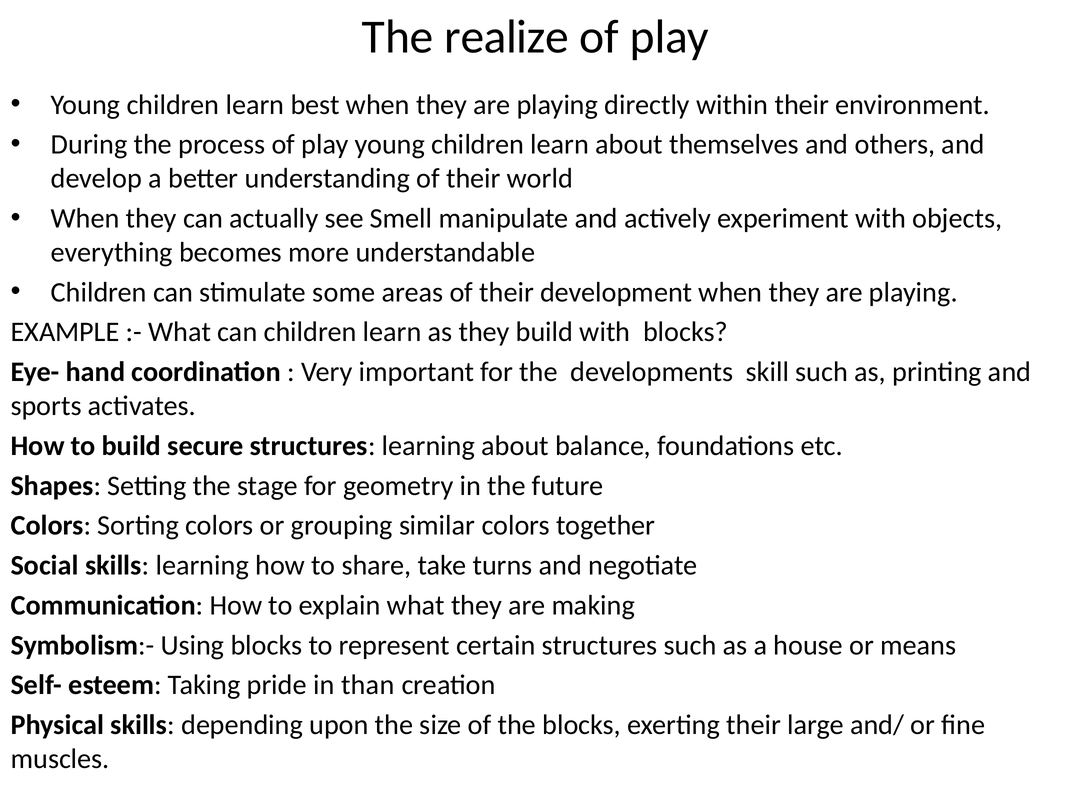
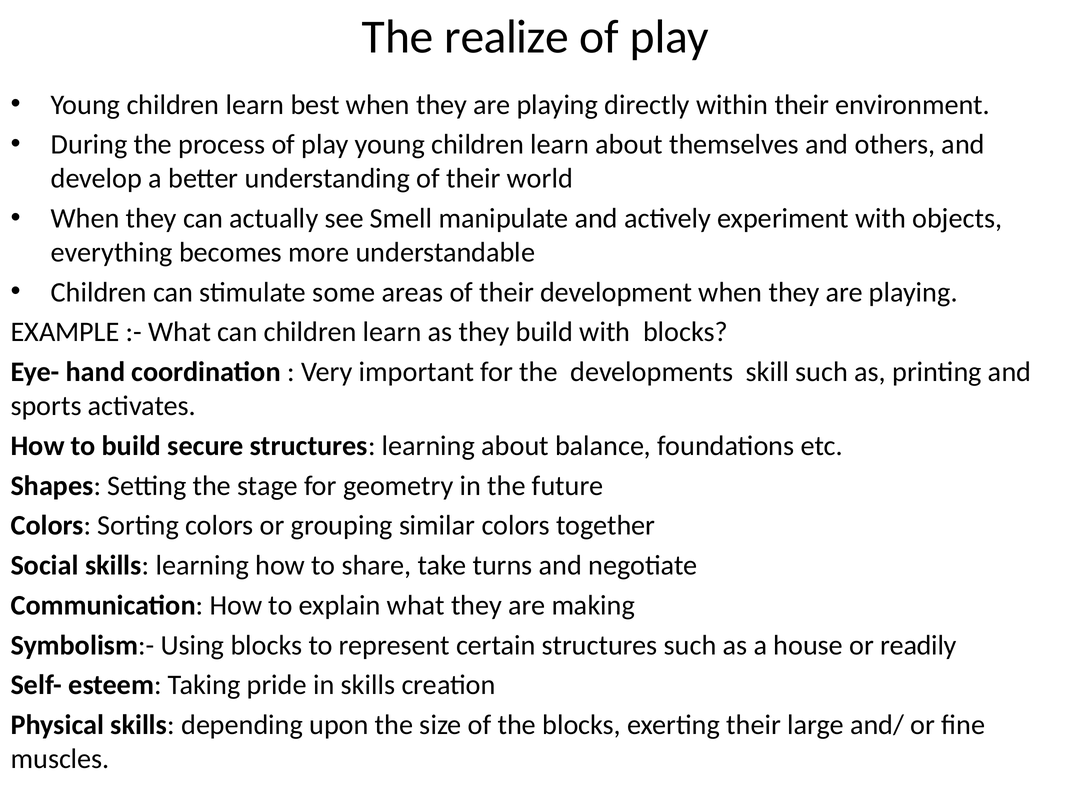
means: means -> readily
in than: than -> skills
